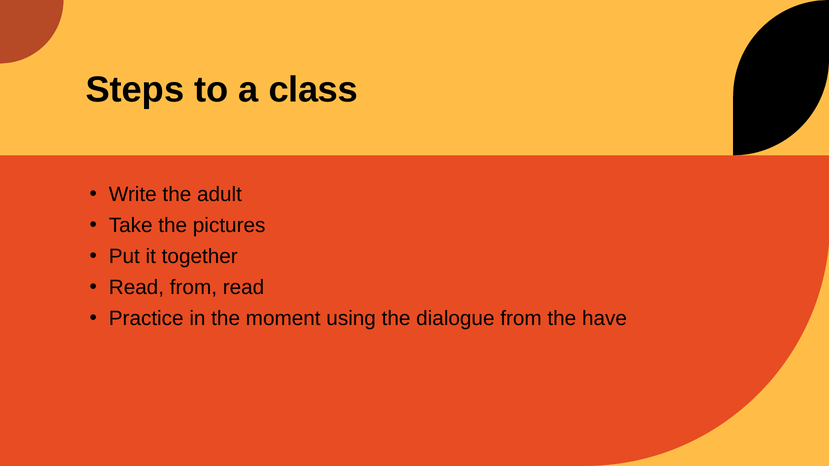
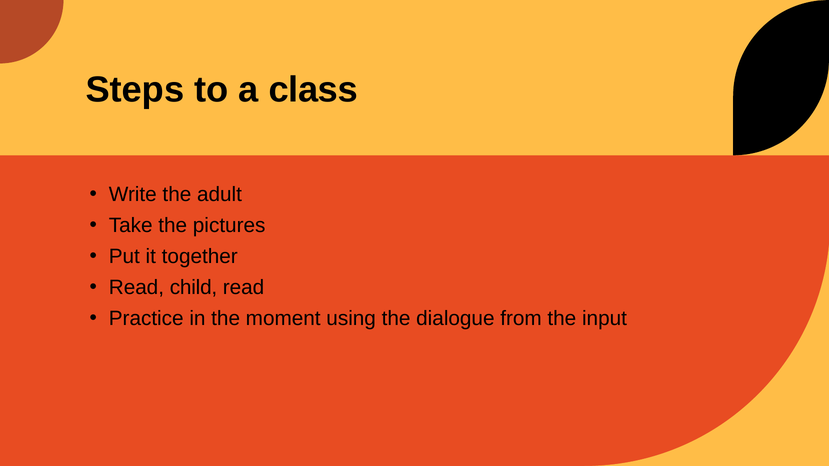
Read from: from -> child
have: have -> input
